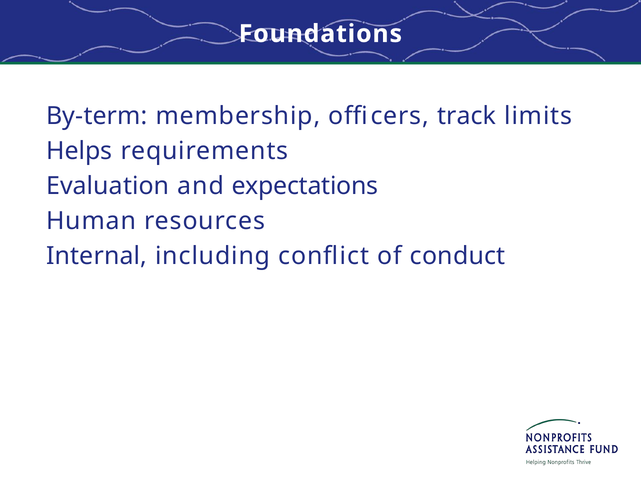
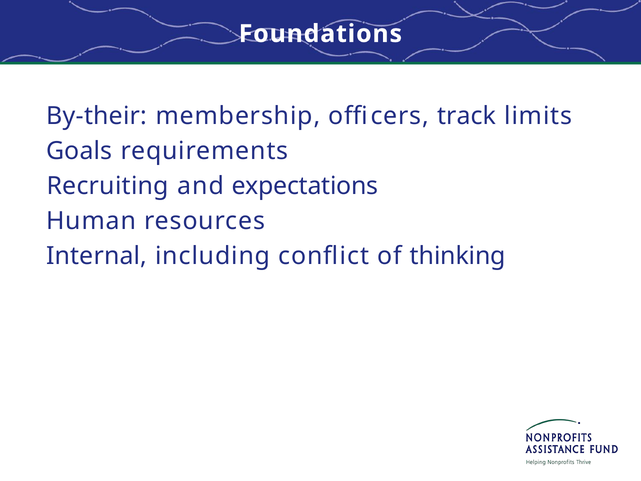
By-term: By-term -> By-their
Helps: Helps -> Goals
Evaluation: Evaluation -> Recruiting
conduct: conduct -> thinking
